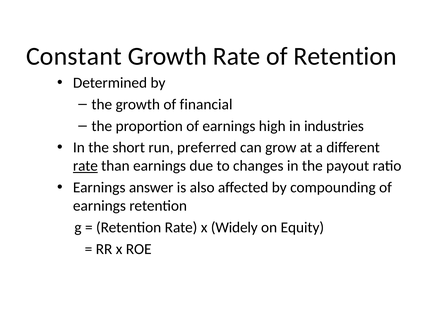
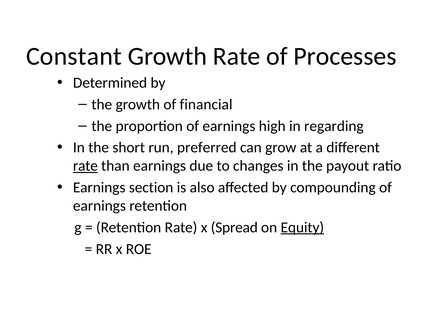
of Retention: Retention -> Processes
industries: industries -> regarding
answer: answer -> section
Widely: Widely -> Spread
Equity underline: none -> present
